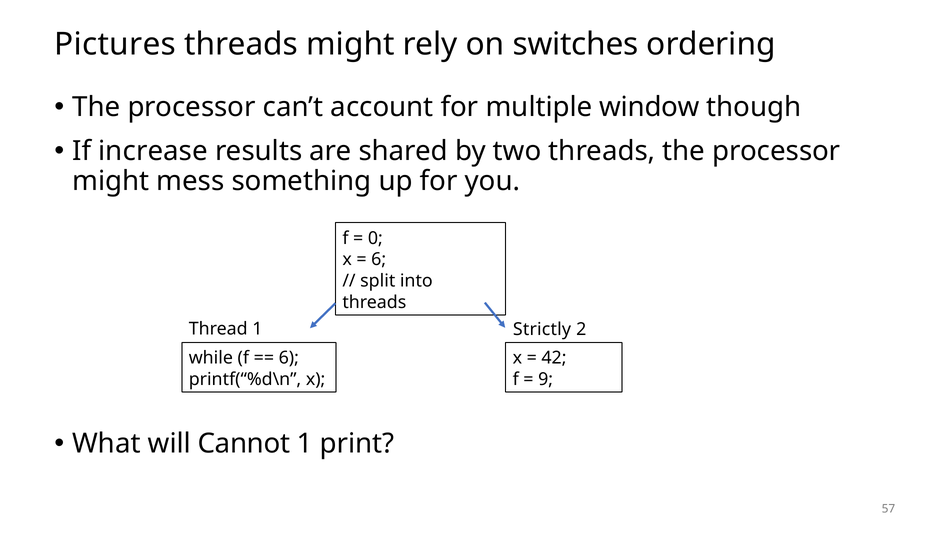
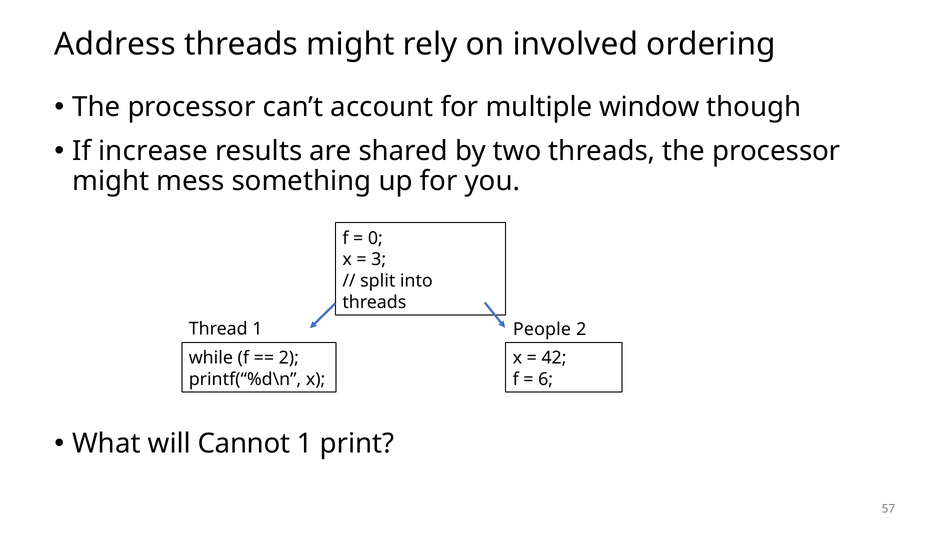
Pictures: Pictures -> Address
switches: switches -> involved
6 at (379, 260): 6 -> 3
Strictly: Strictly -> People
6 at (289, 358): 6 -> 2
9: 9 -> 6
